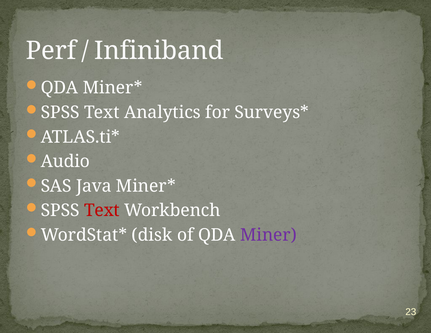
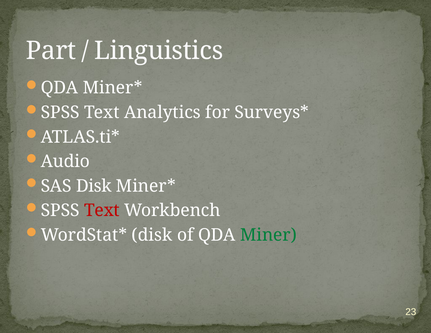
Perf: Perf -> Part
Infiniband: Infiniband -> Linguistics
SAS Java: Java -> Disk
Miner colour: purple -> green
